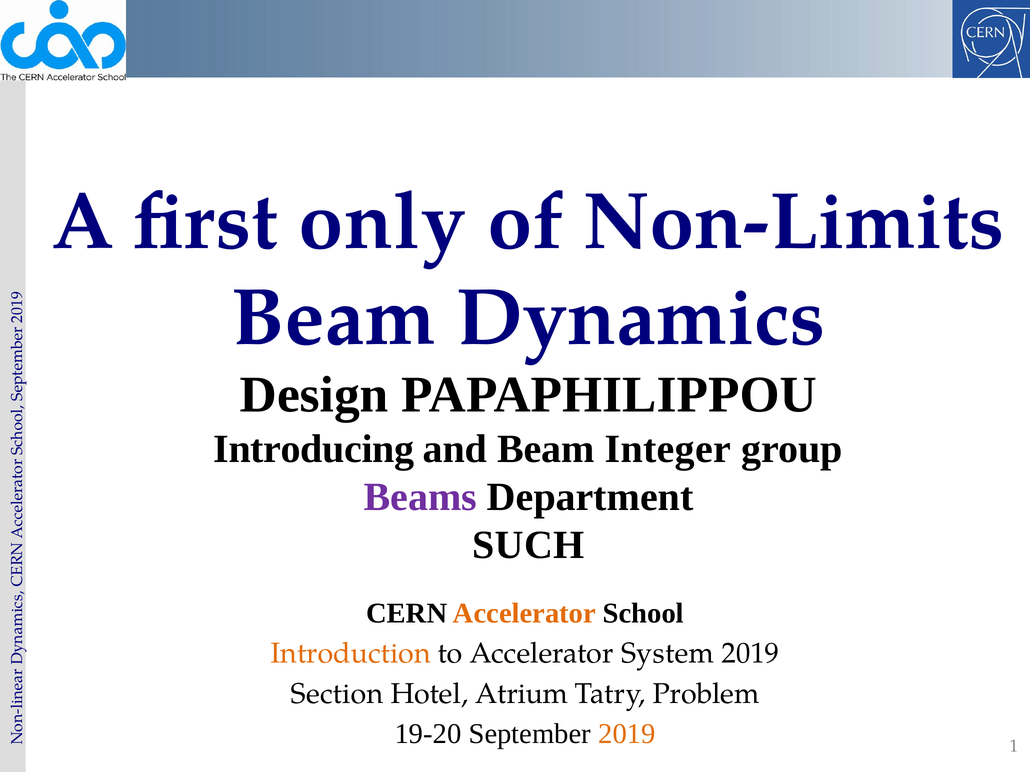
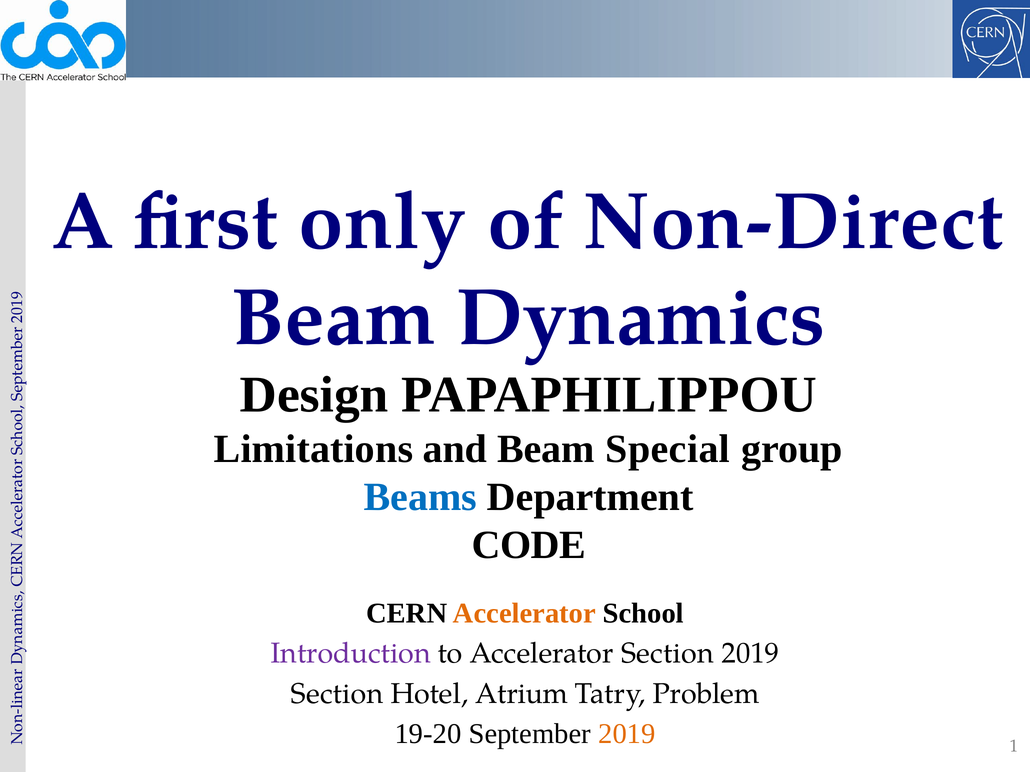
Non-Limits: Non-Limits -> Non-Direct
Introducing: Introducing -> Limitations
Integer: Integer -> Special
Beams colour: purple -> blue
SUCH: SUCH -> CODE
Introduction colour: orange -> purple
Accelerator System: System -> Section
